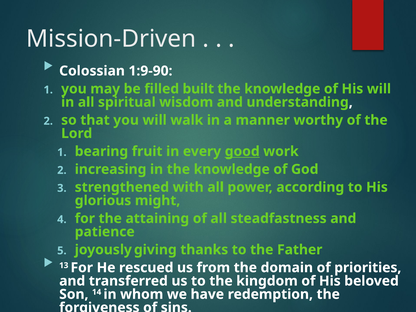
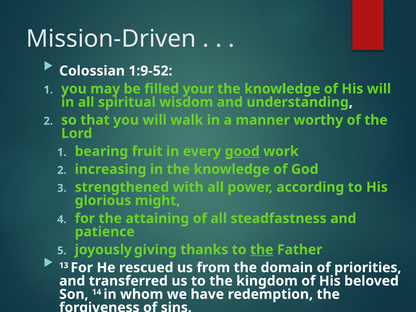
1:9-90: 1:9-90 -> 1:9-52
built: built -> your
the at (262, 250) underline: none -> present
